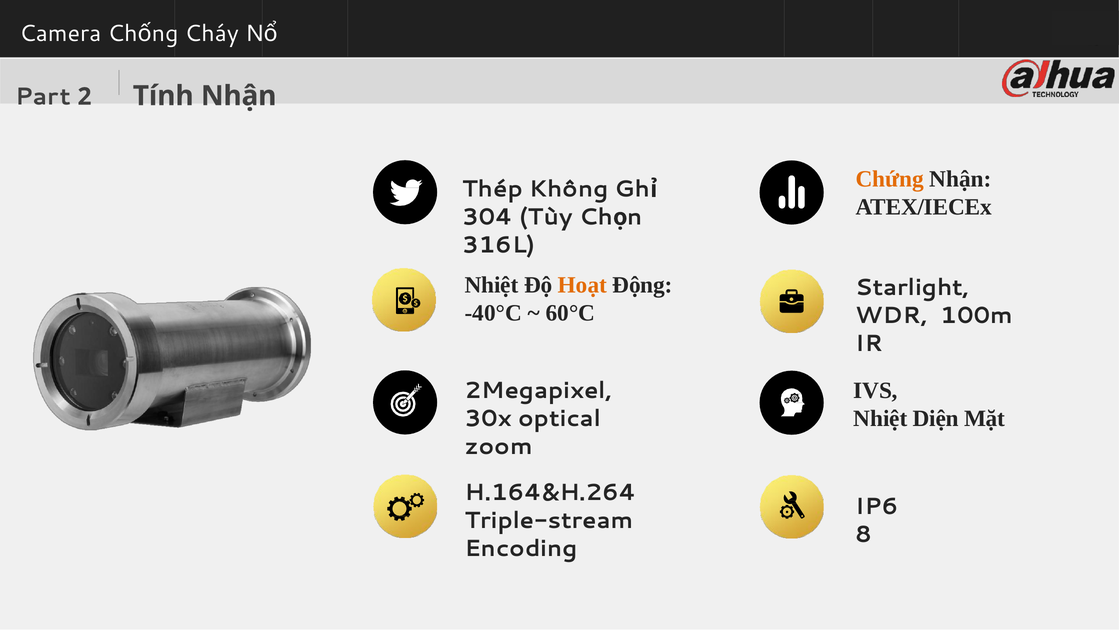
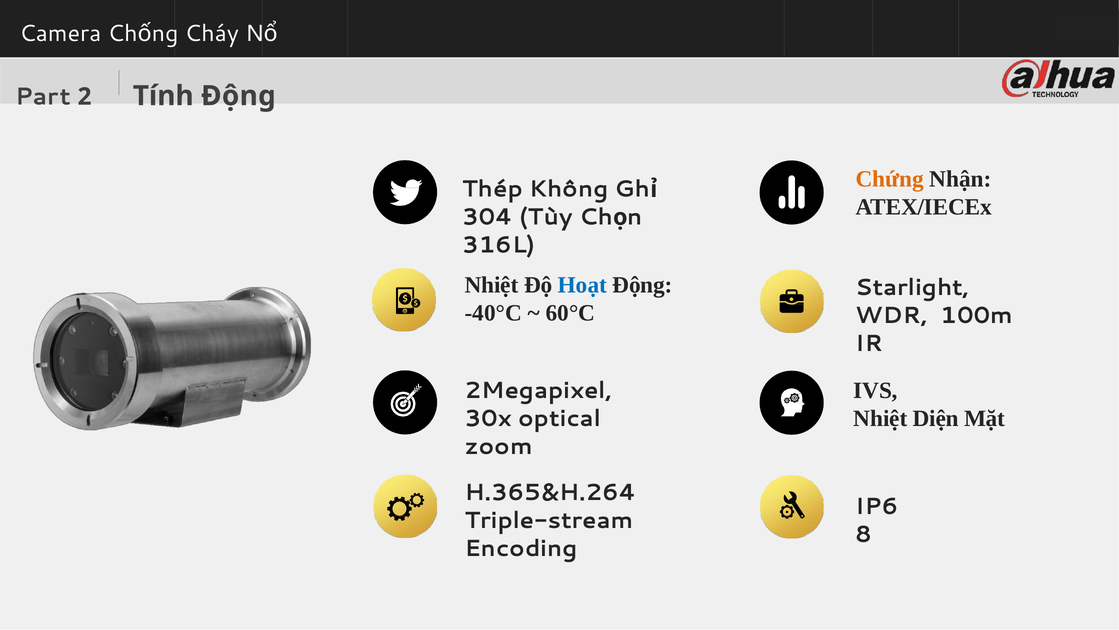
Tính Nhận: Nhận -> Động
Hoạt colour: orange -> blue
H.164&H.264: H.164&H.264 -> H.365&H.264
